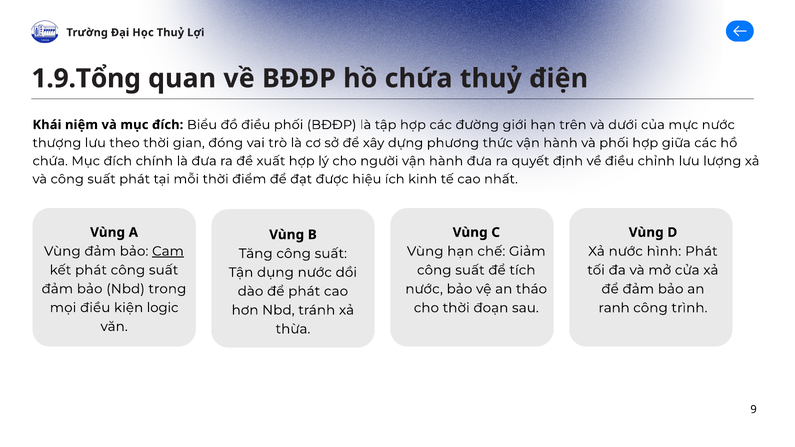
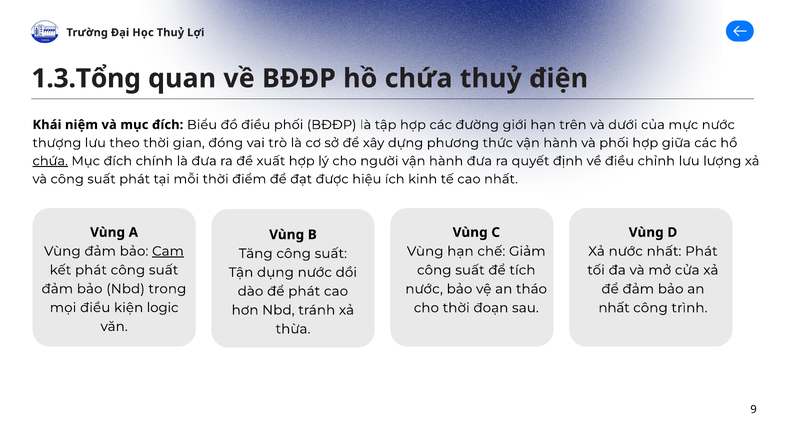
1.9.Tổng: 1.9.Tổng -> 1.3.Tổng
chứa at (50, 161) underline: none -> present
nước hình: hình -> nhất
ranh at (614, 308): ranh -> nhất
